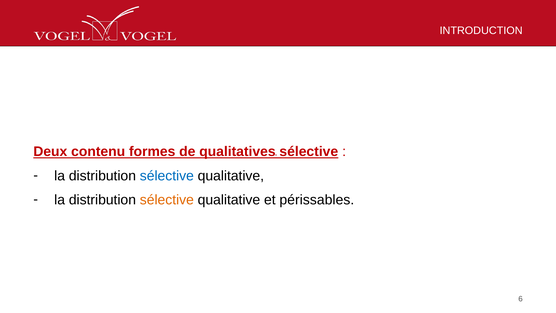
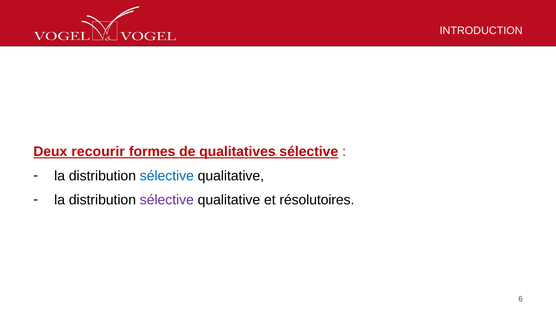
contenu: contenu -> recourir
sélective at (167, 200) colour: orange -> purple
périssables: périssables -> résolutoires
